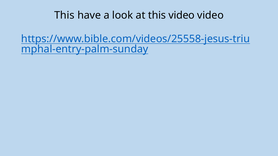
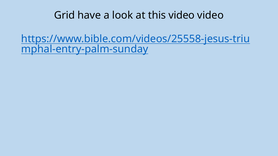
This at (64, 15): This -> Grid
